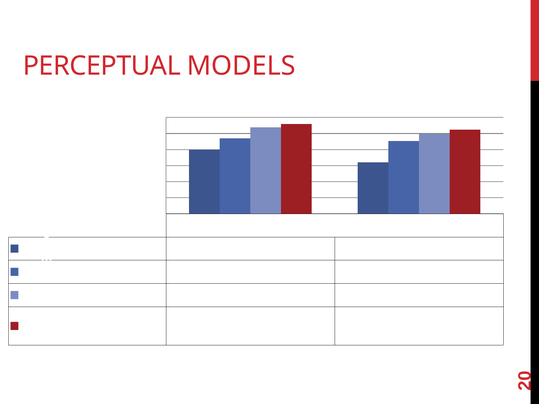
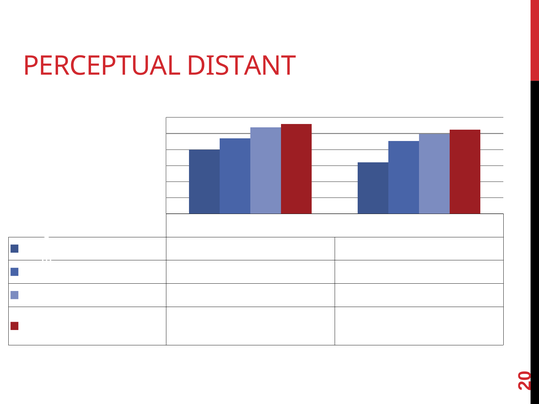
MODELS: MODELS -> DISTANT
